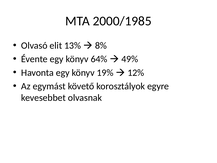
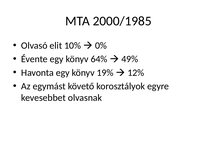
13%: 13% -> 10%
8%: 8% -> 0%
